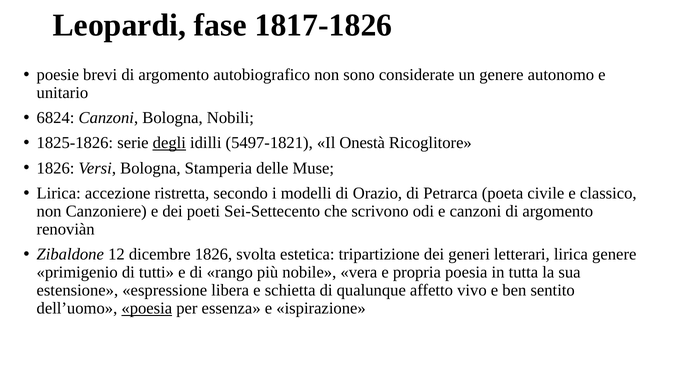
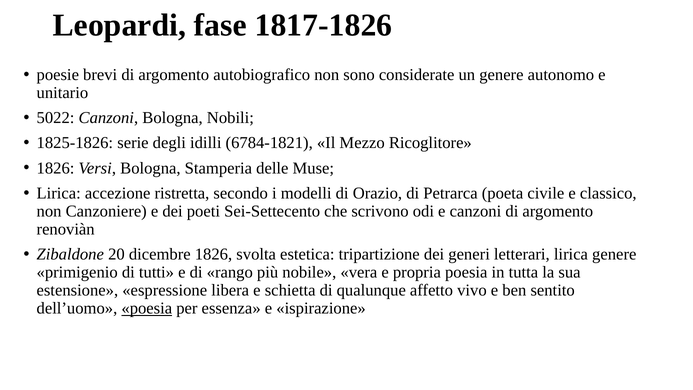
6824: 6824 -> 5022
degli underline: present -> none
5497-1821: 5497-1821 -> 6784-1821
Onestà: Onestà -> Mezzo
12: 12 -> 20
